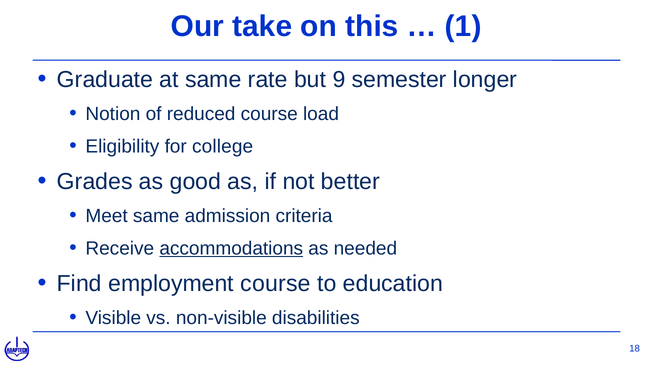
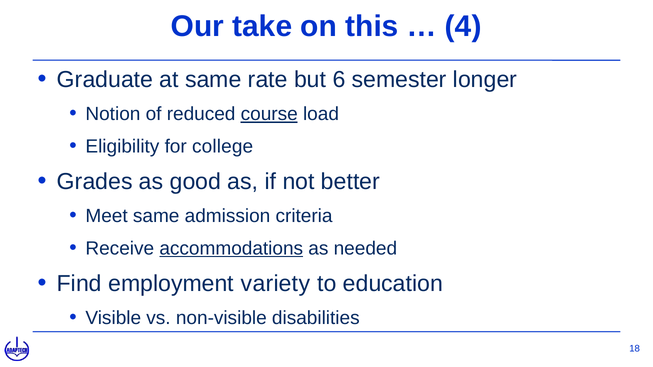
1: 1 -> 4
9: 9 -> 6
course at (269, 114) underline: none -> present
employment course: course -> variety
